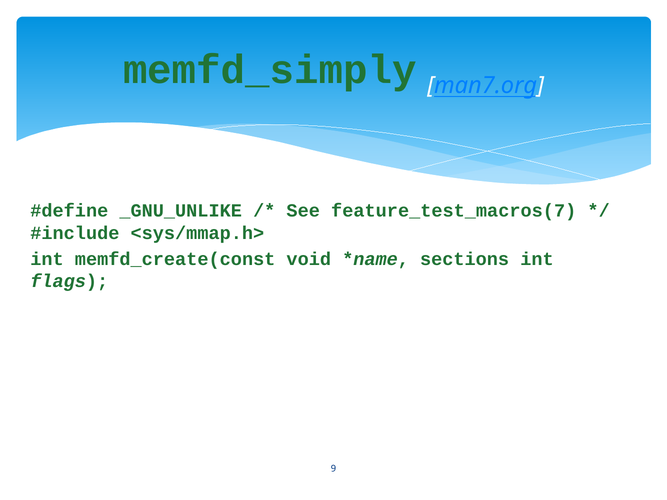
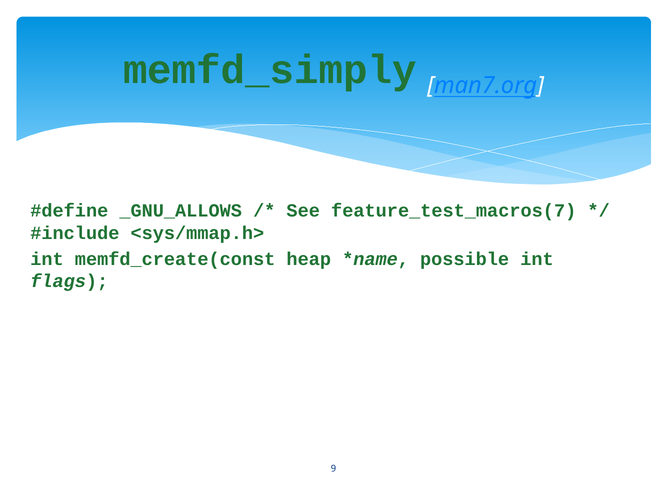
_GNU_UNLIKE: _GNU_UNLIKE -> _GNU_ALLOWS
void: void -> heap
sections: sections -> possible
